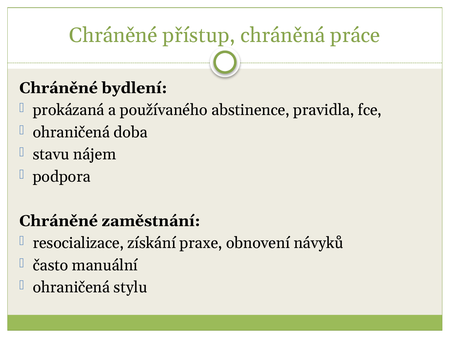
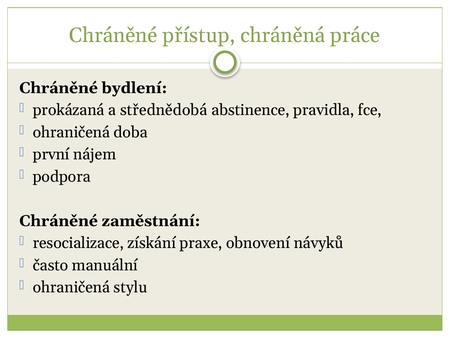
používaného: používaného -> střednědobá
stavu: stavu -> první
